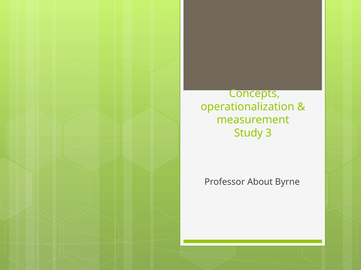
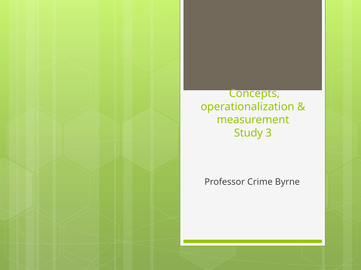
About: About -> Crime
